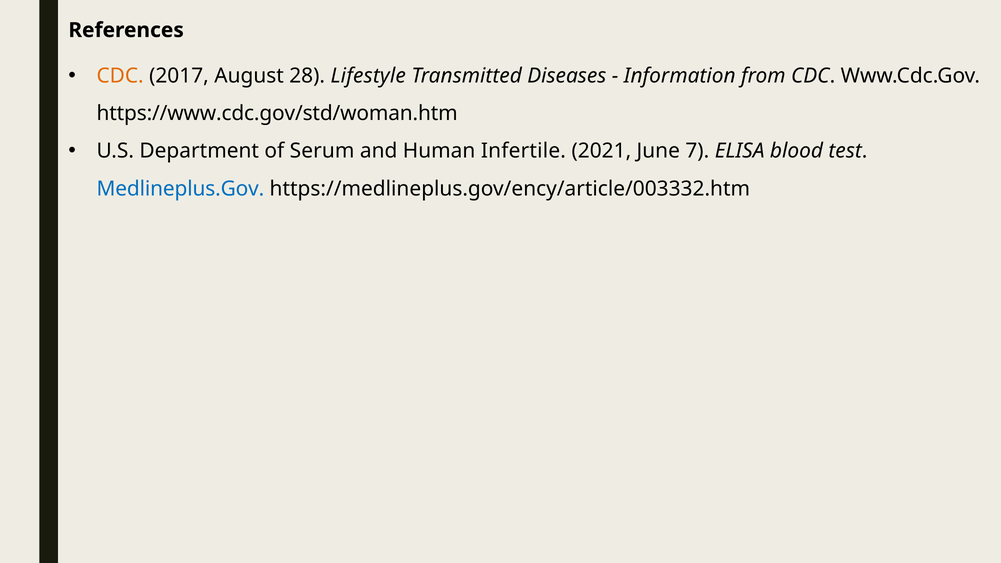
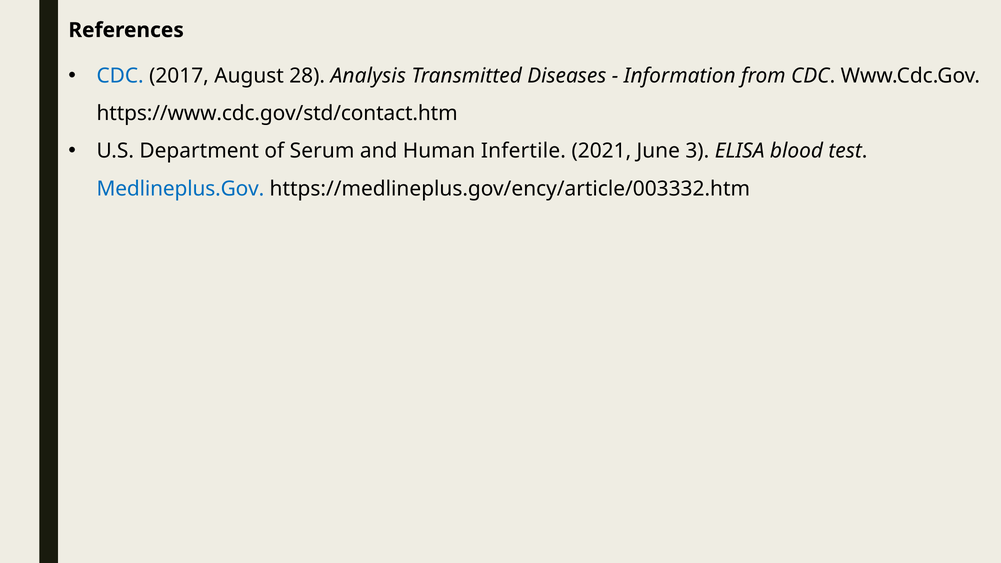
CDC at (120, 76) colour: orange -> blue
Lifestyle: Lifestyle -> Analysis
https://www.cdc.gov/std/woman.htm: https://www.cdc.gov/std/woman.htm -> https://www.cdc.gov/std/contact.htm
7: 7 -> 3
